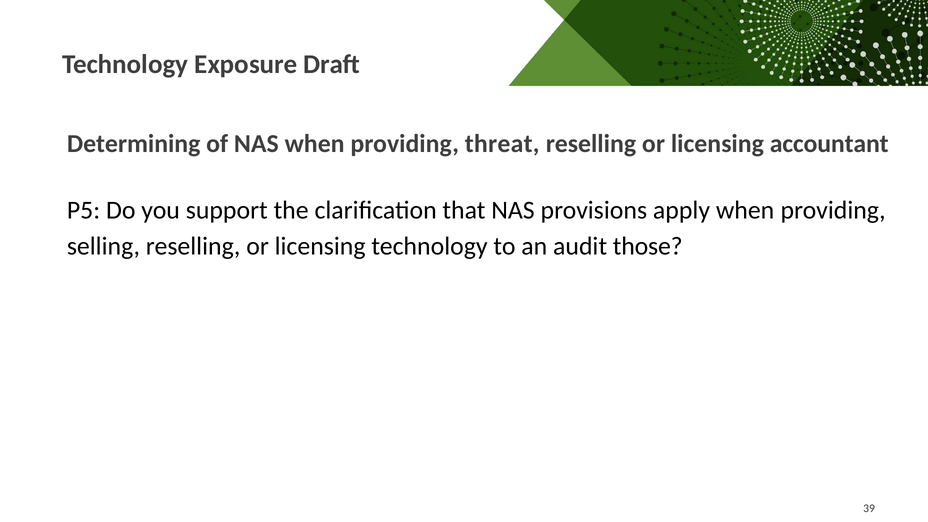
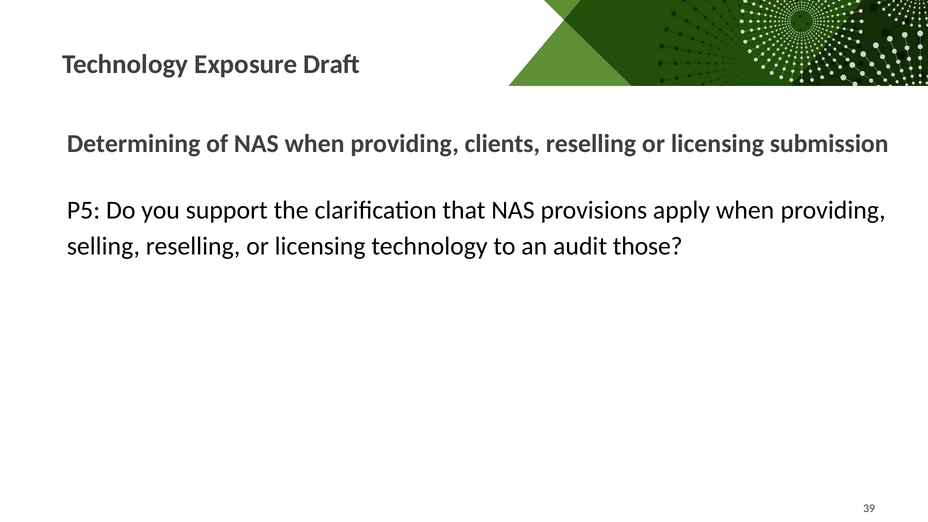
threat: threat -> clients
accountant: accountant -> submission
